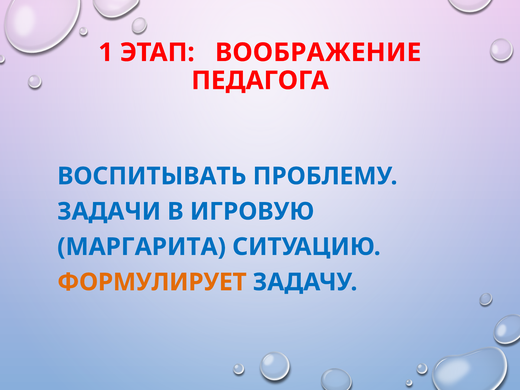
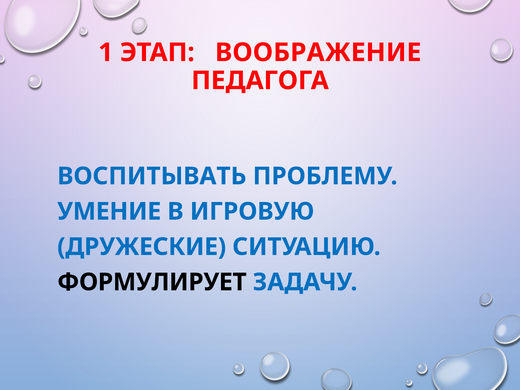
ЗАДАЧИ: ЗАДАЧИ -> УМЕНИЕ
МАРГАРИТА: МАРГАРИТА -> ДРУЖЕСКИЕ
ФОРМУЛИРУЕТ colour: orange -> black
